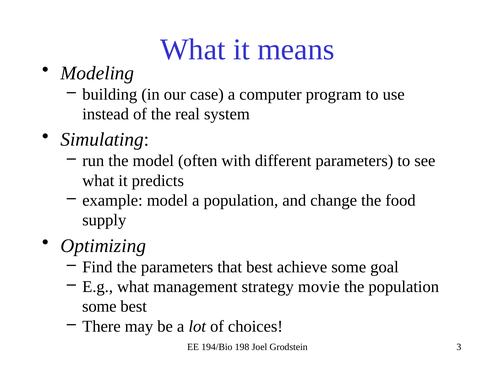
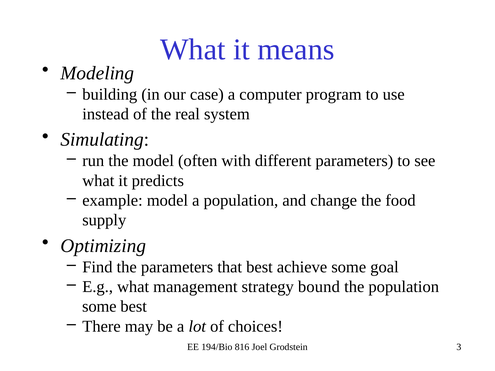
movie: movie -> bound
198: 198 -> 816
